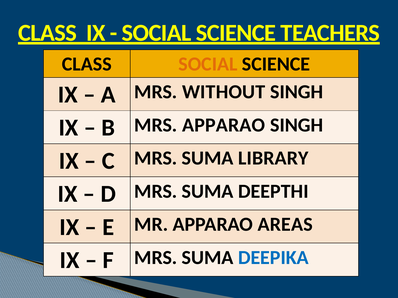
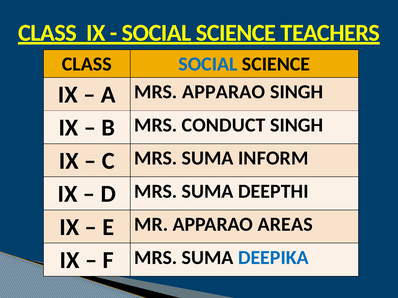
SOCIAL at (208, 64) colour: orange -> blue
MRS WITHOUT: WITHOUT -> APPARAO
MRS APPARAO: APPARAO -> CONDUCT
LIBRARY: LIBRARY -> INFORM
